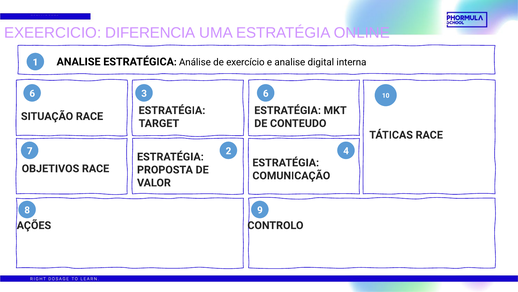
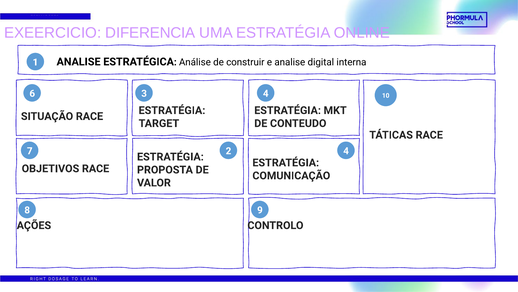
exercício: exercício -> construir
3 6: 6 -> 4
